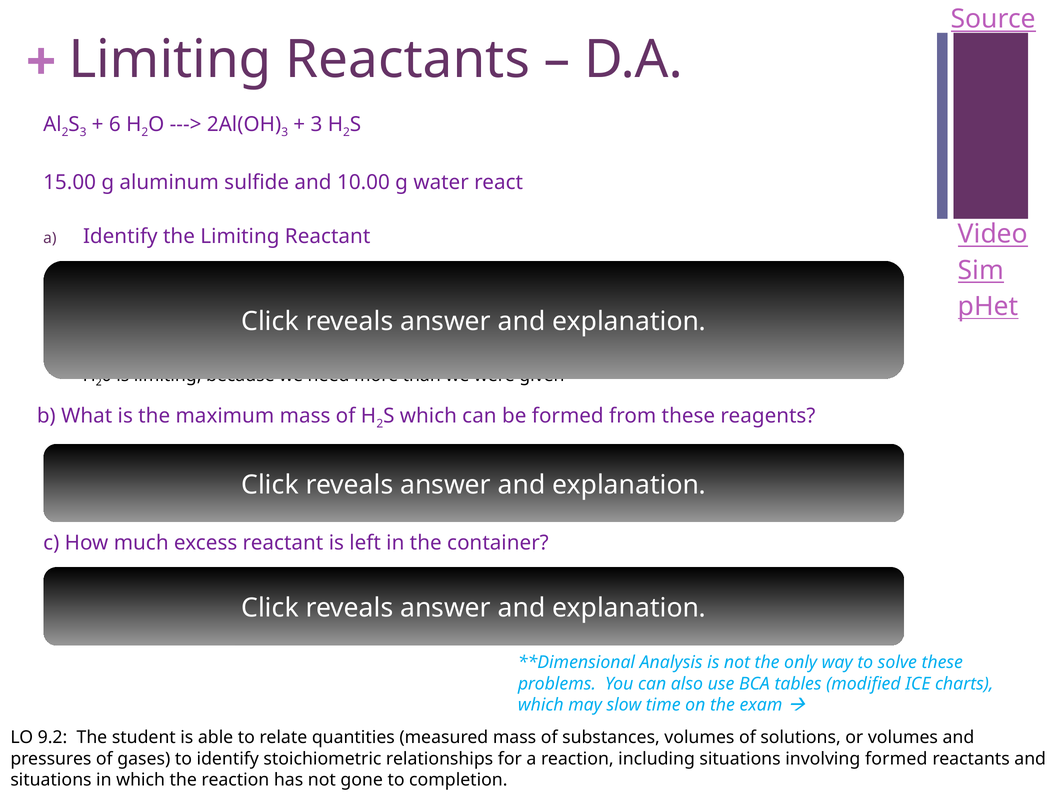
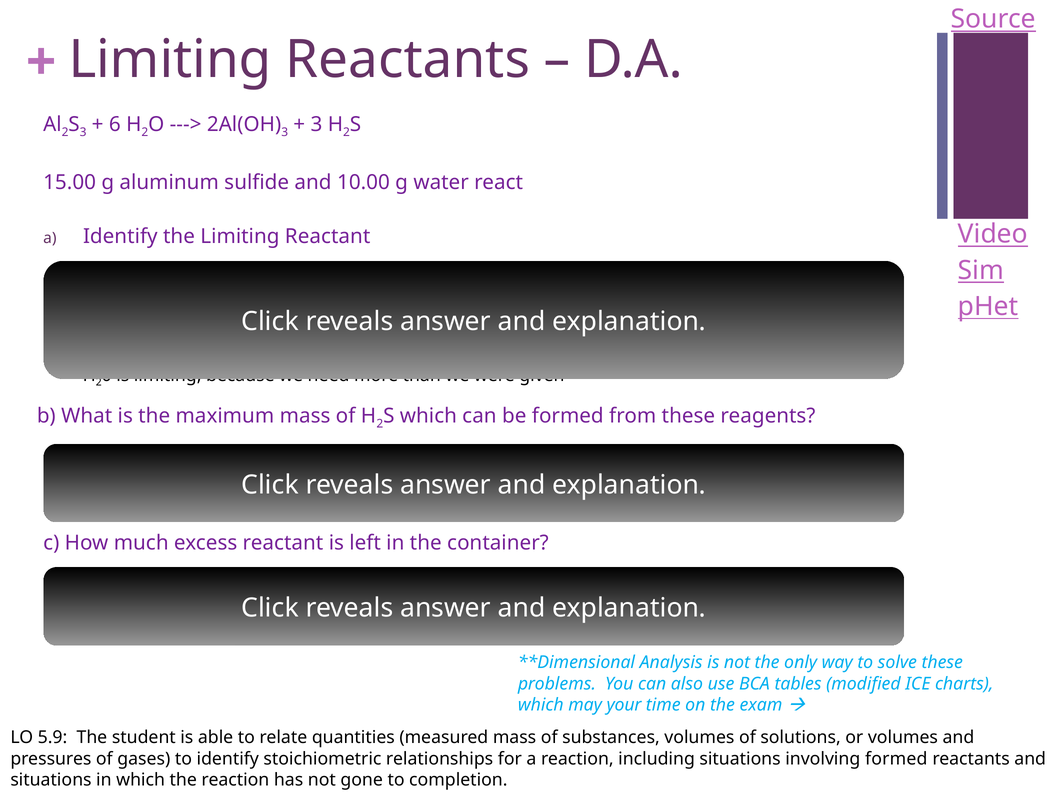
slow: slow -> your
9.2: 9.2 -> 5.9
